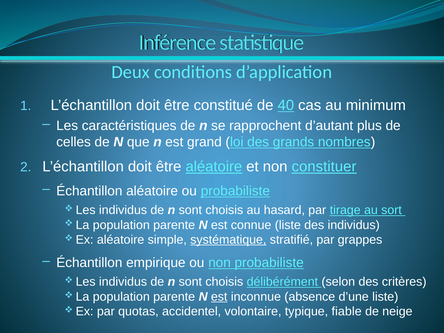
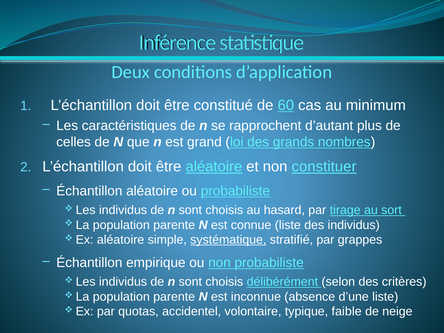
40: 40 -> 60
est at (219, 297) underline: present -> none
fiable: fiable -> faible
